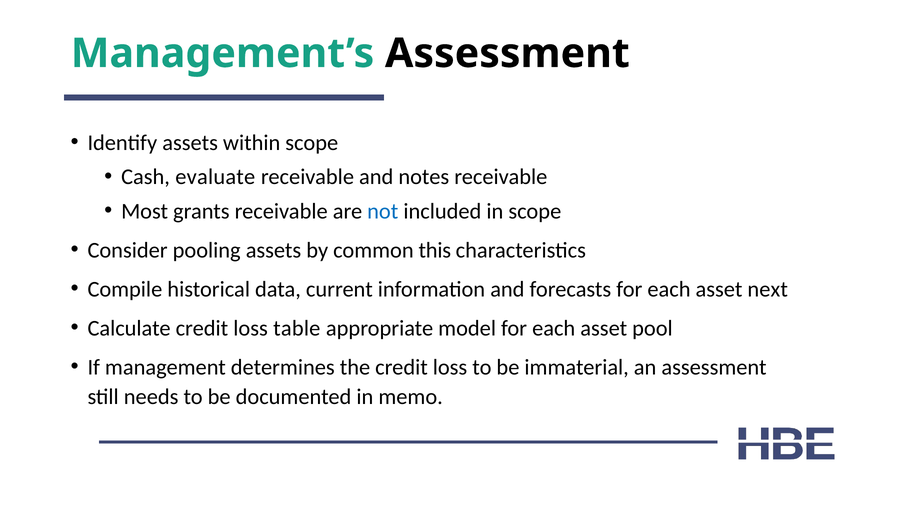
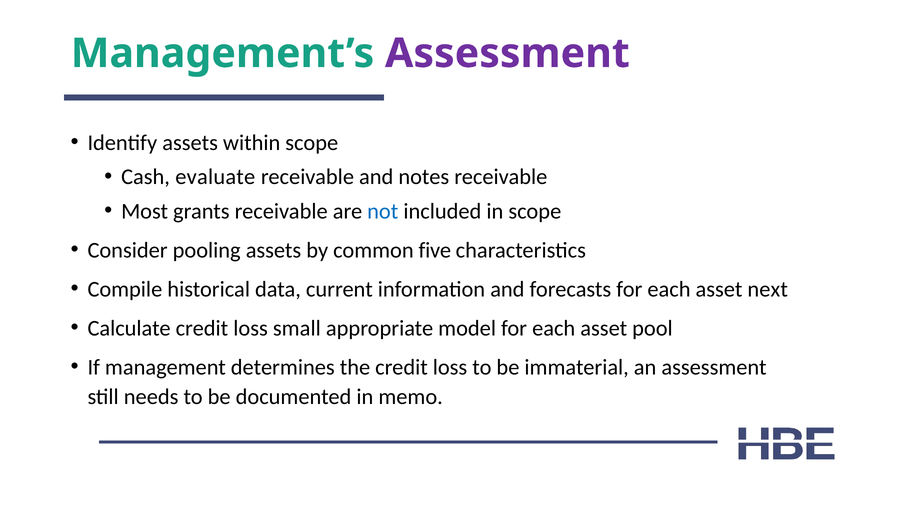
Assessment at (507, 53) colour: black -> purple
this: this -> five
table: table -> small
